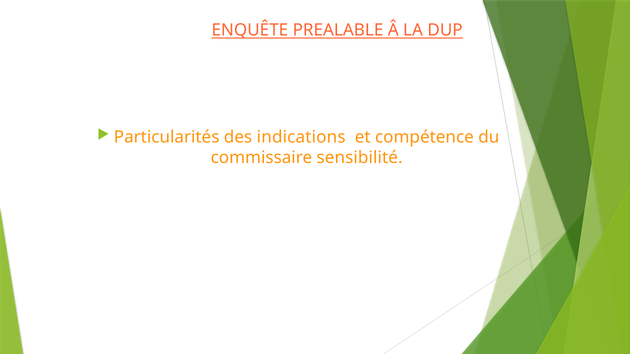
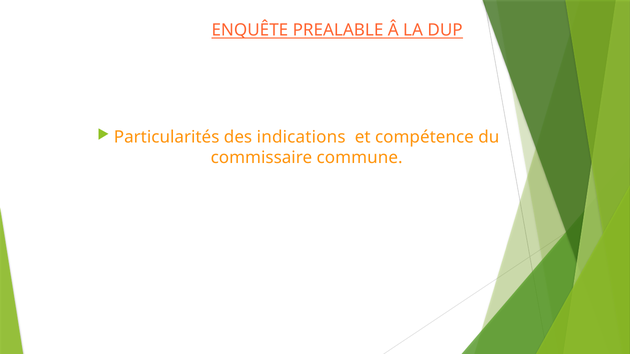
sensibilité: sensibilité -> commune
